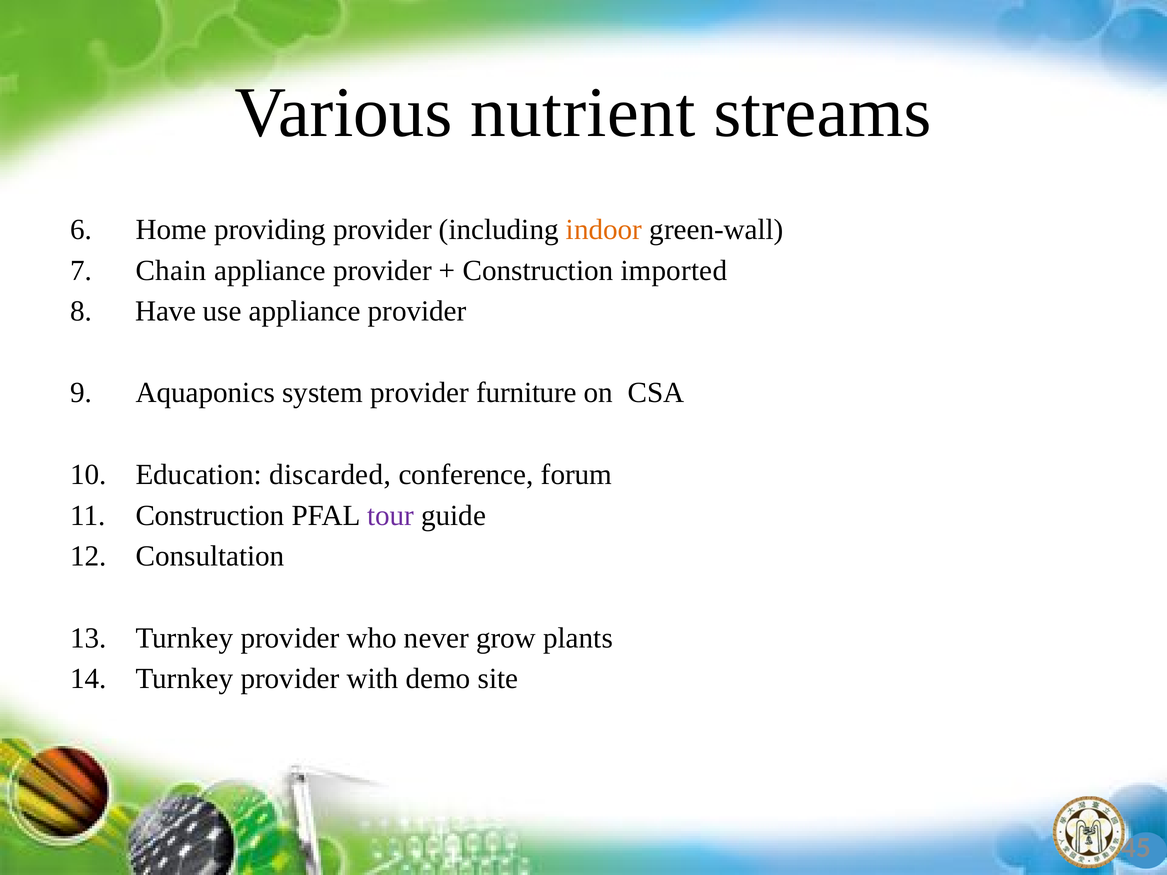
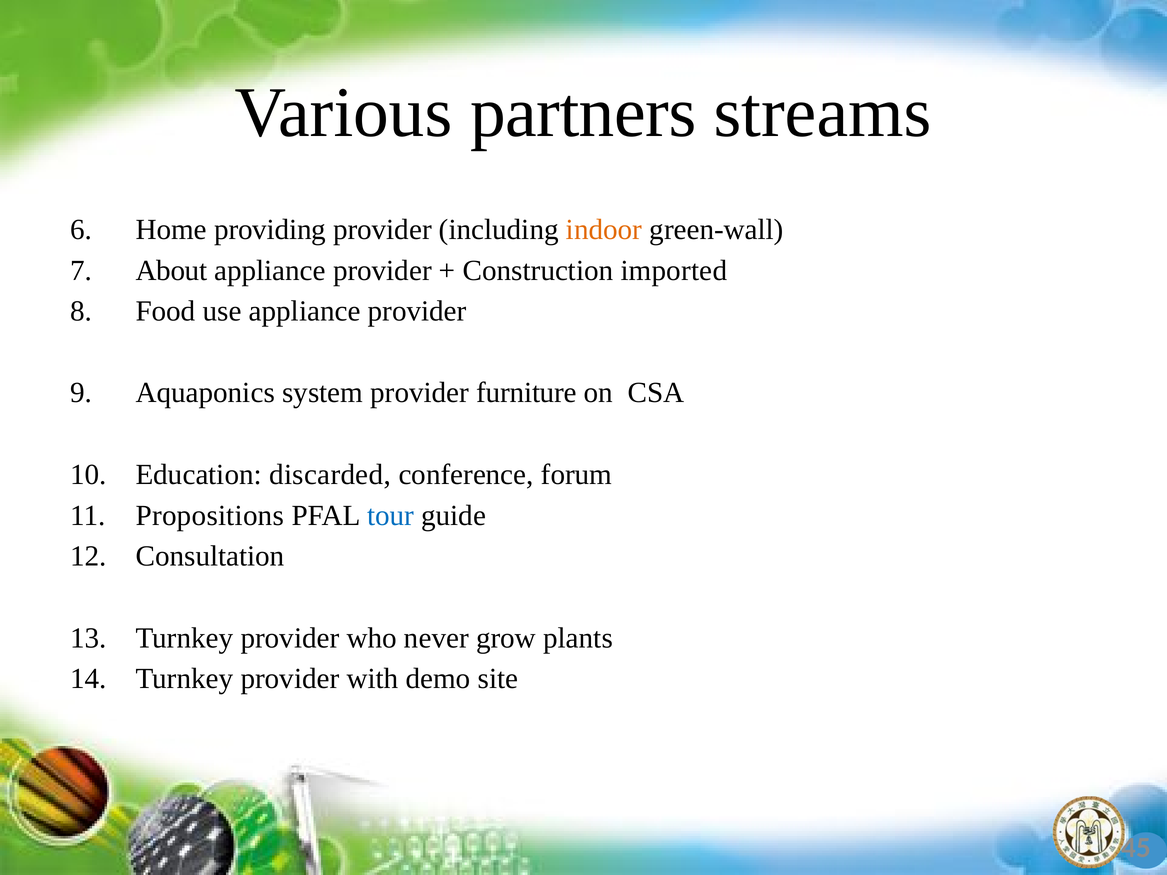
nutrient: nutrient -> partners
Chain: Chain -> About
Have: Have -> Food
Construction at (210, 516): Construction -> Propositions
tour colour: purple -> blue
